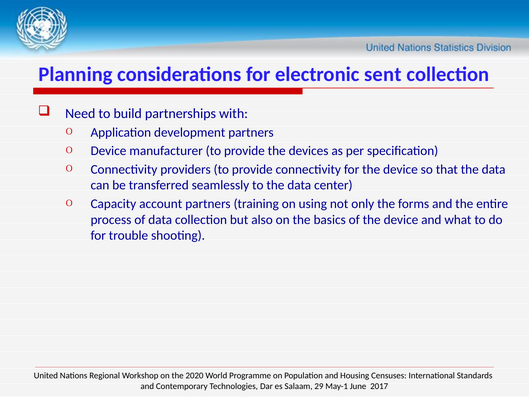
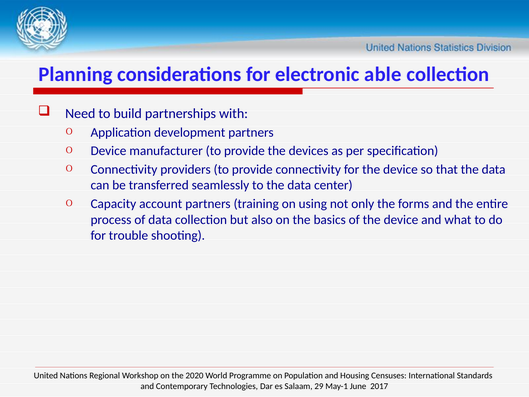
sent: sent -> able
